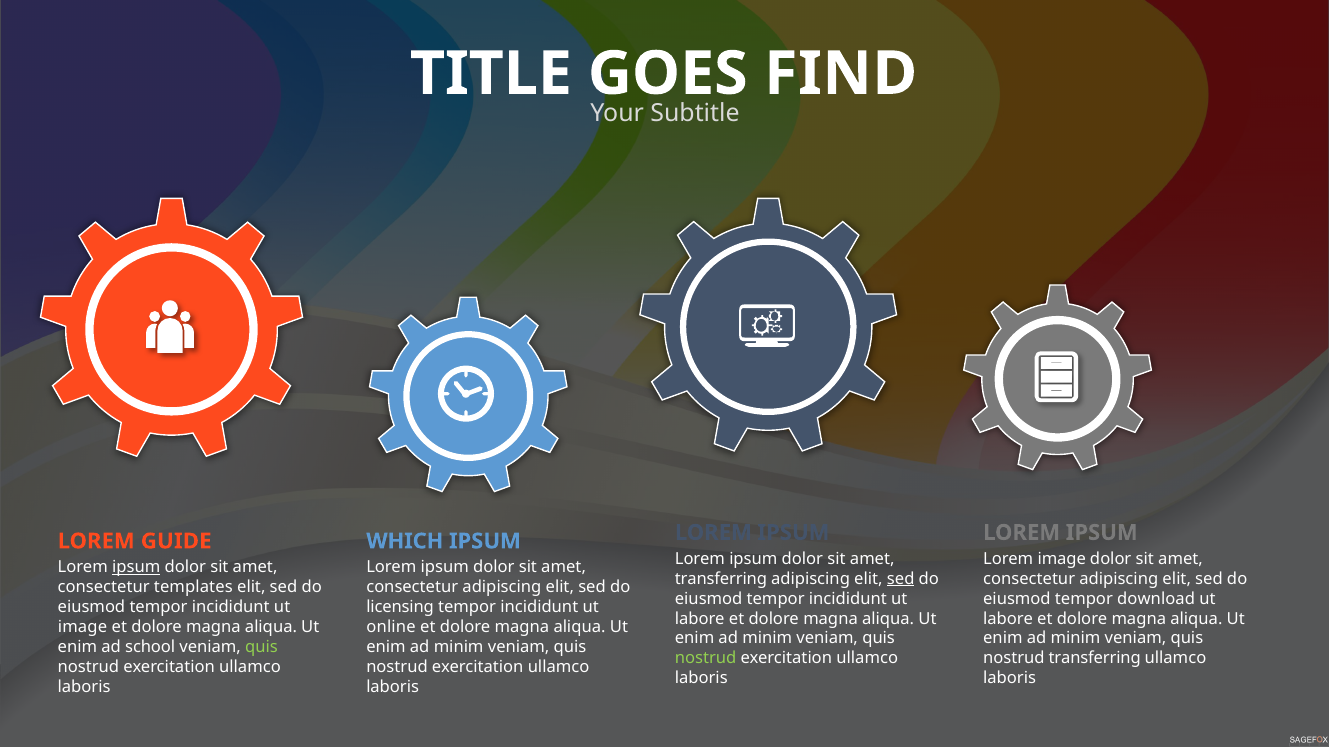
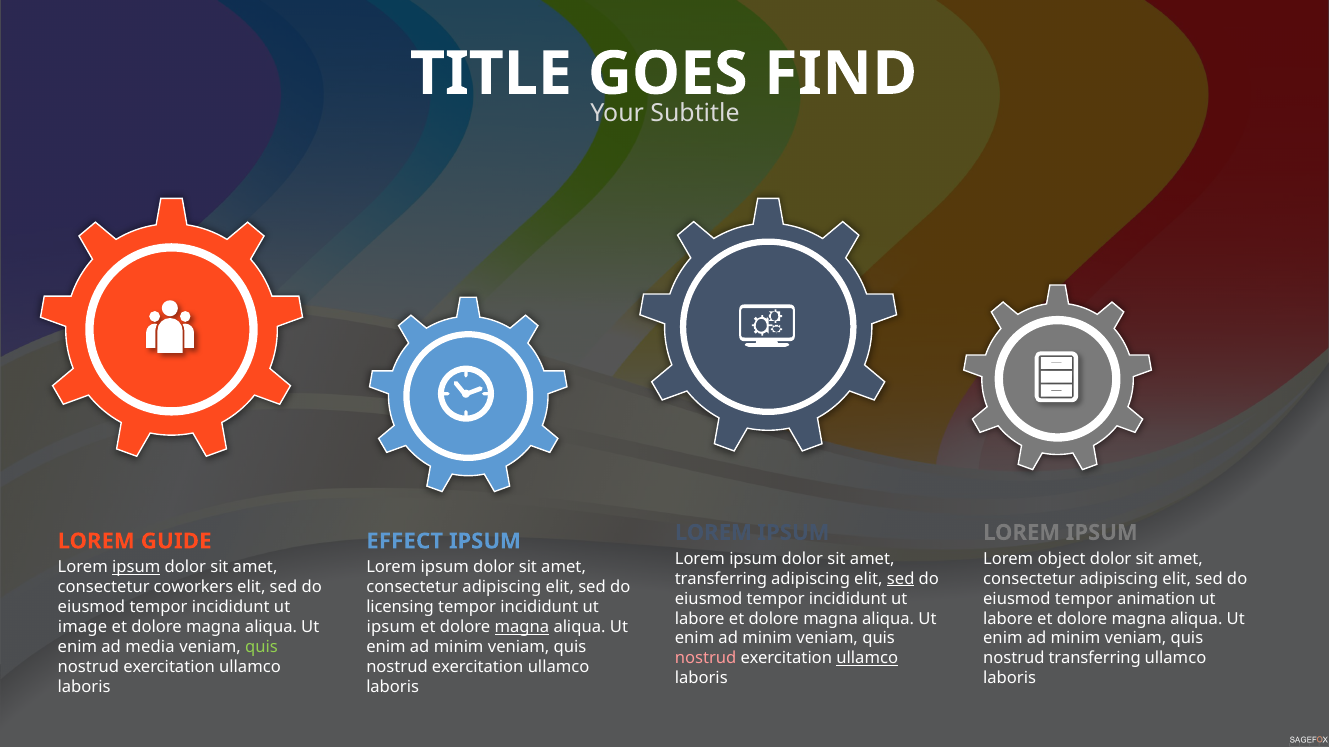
WHICH: WHICH -> EFFECT
Lorem image: image -> object
templates: templates -> coworkers
download: download -> animation
online at (391, 628): online -> ipsum
magna at (522, 628) underline: none -> present
school: school -> media
nostrud at (706, 659) colour: light green -> pink
ullamco at (867, 659) underline: none -> present
